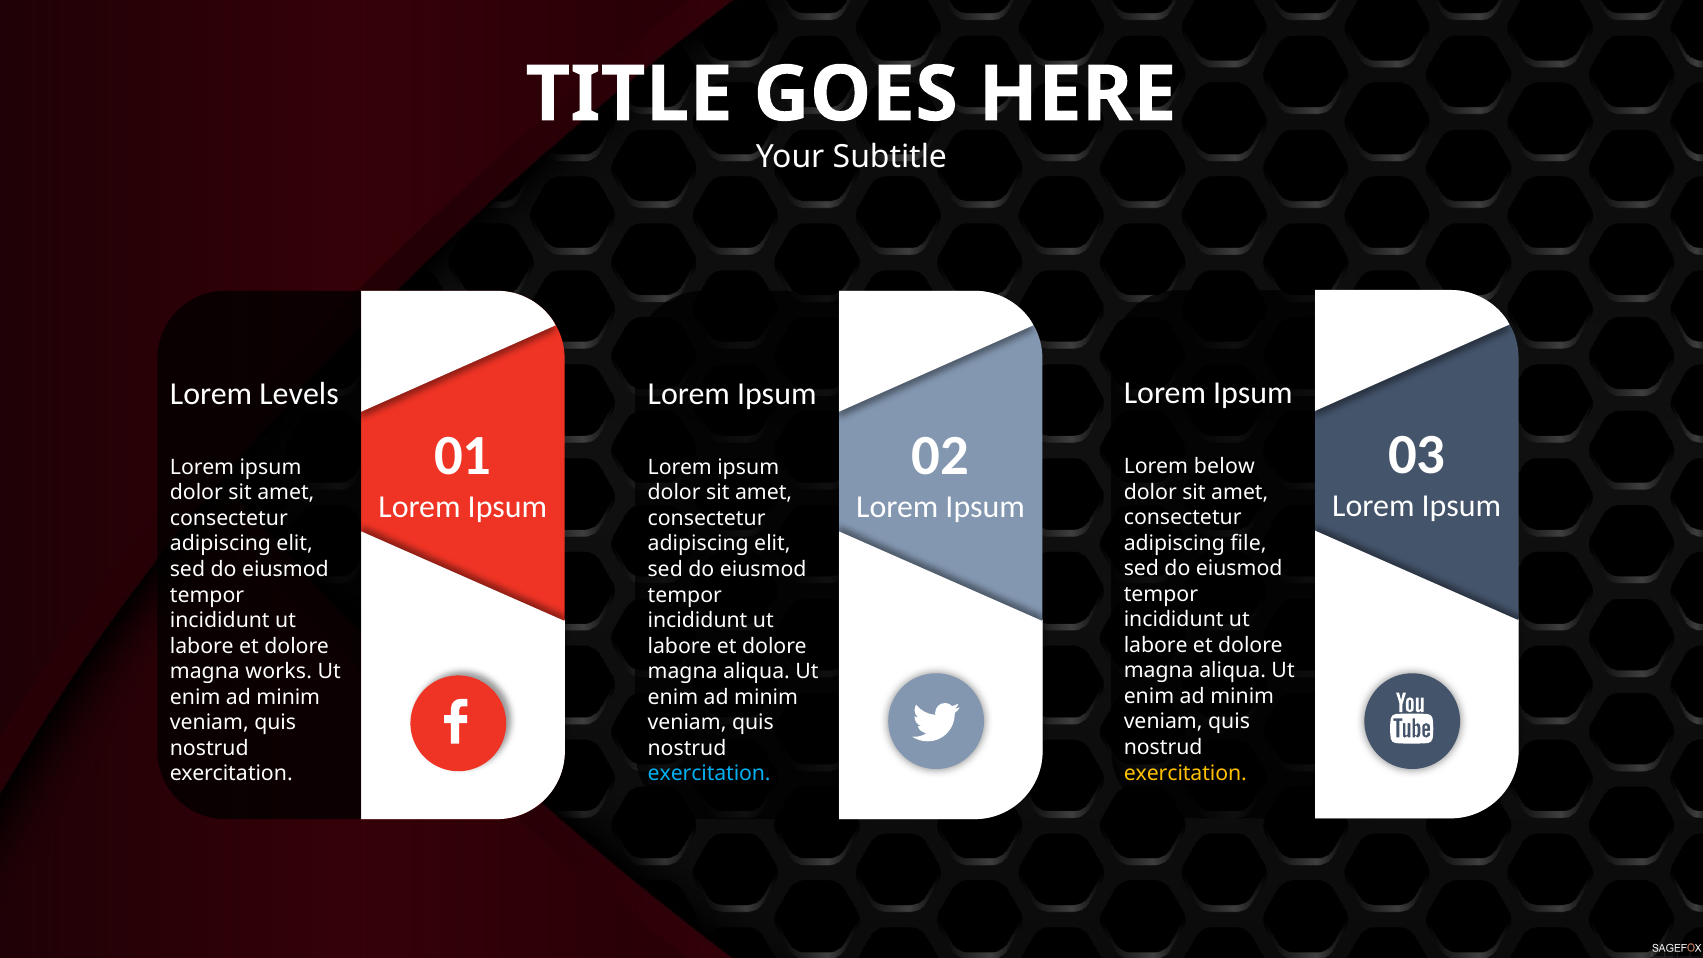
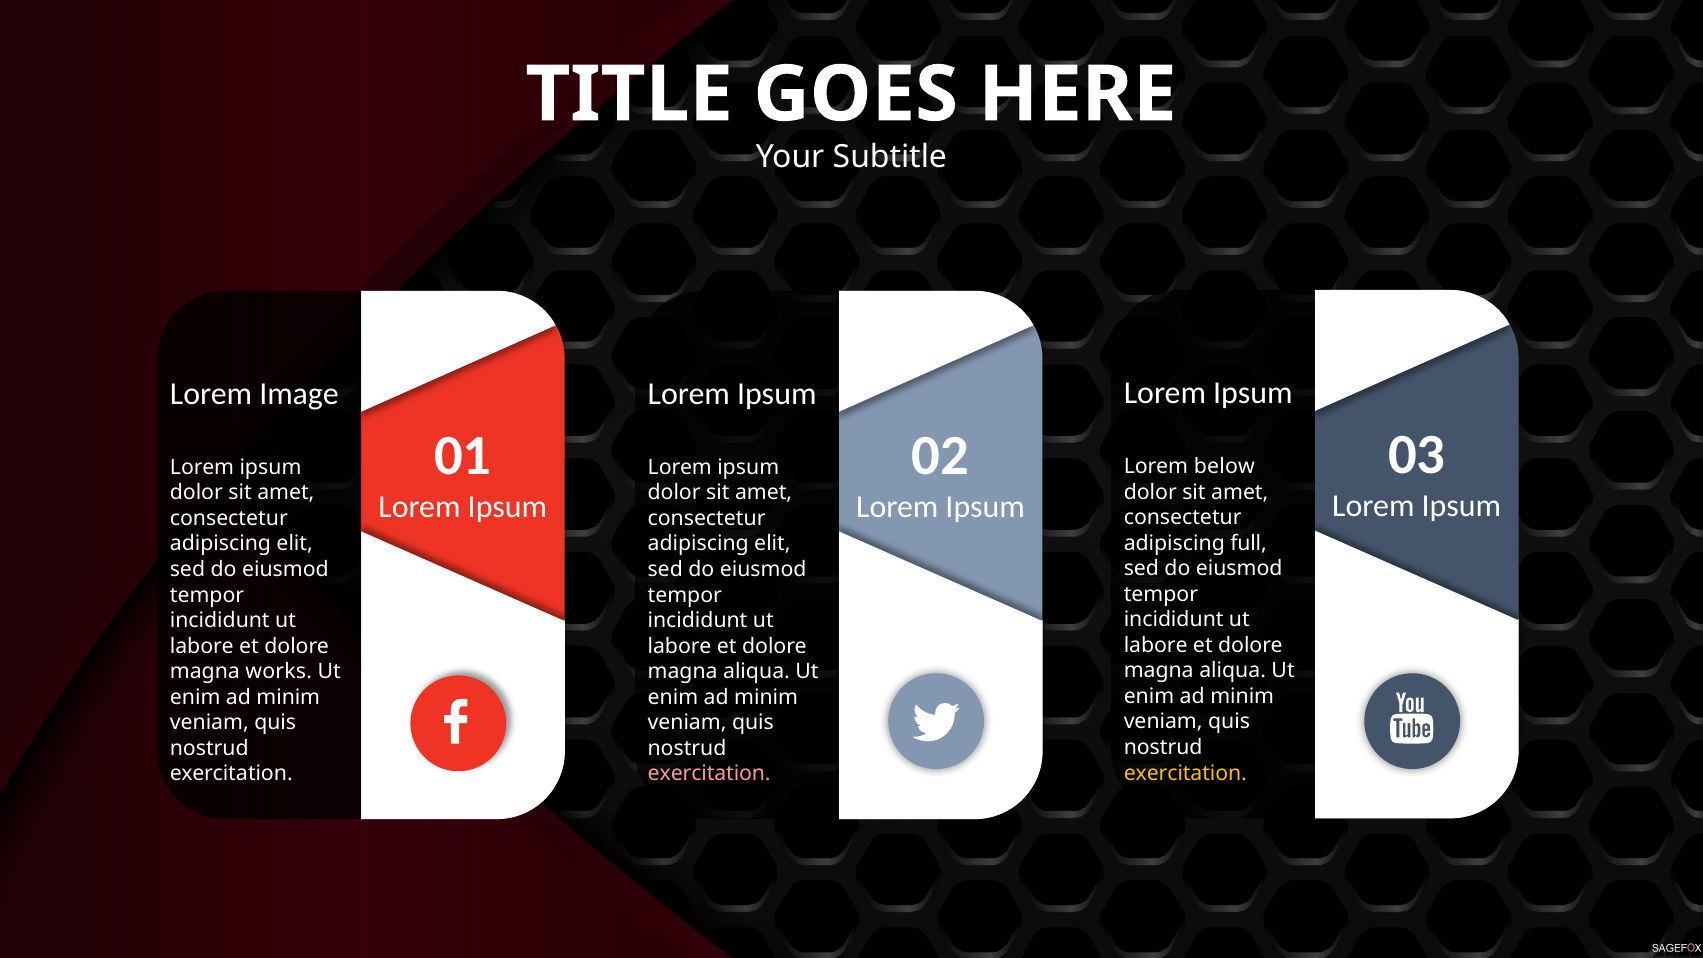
Levels: Levels -> Image
file: file -> full
exercitation at (709, 774) colour: light blue -> pink
